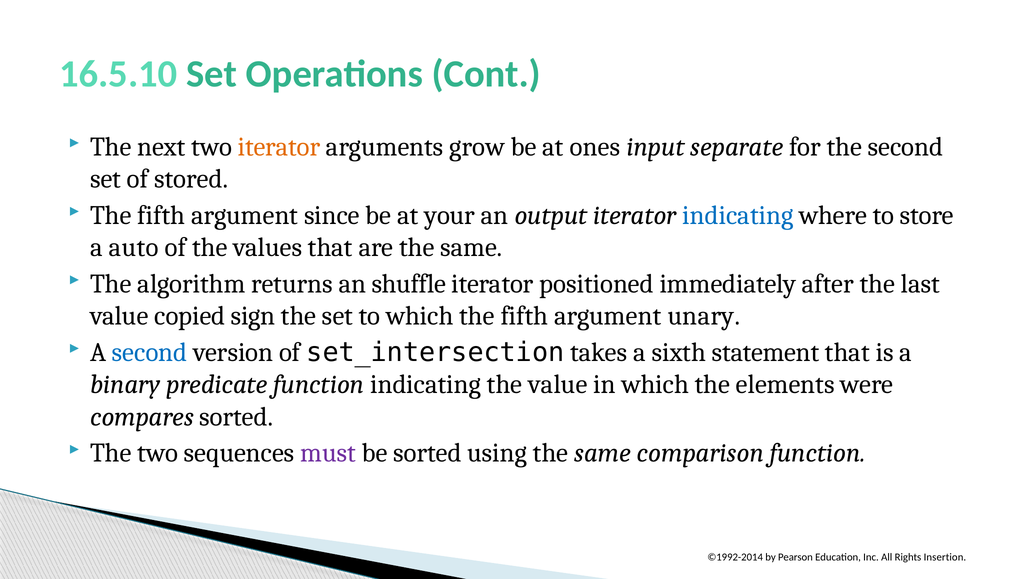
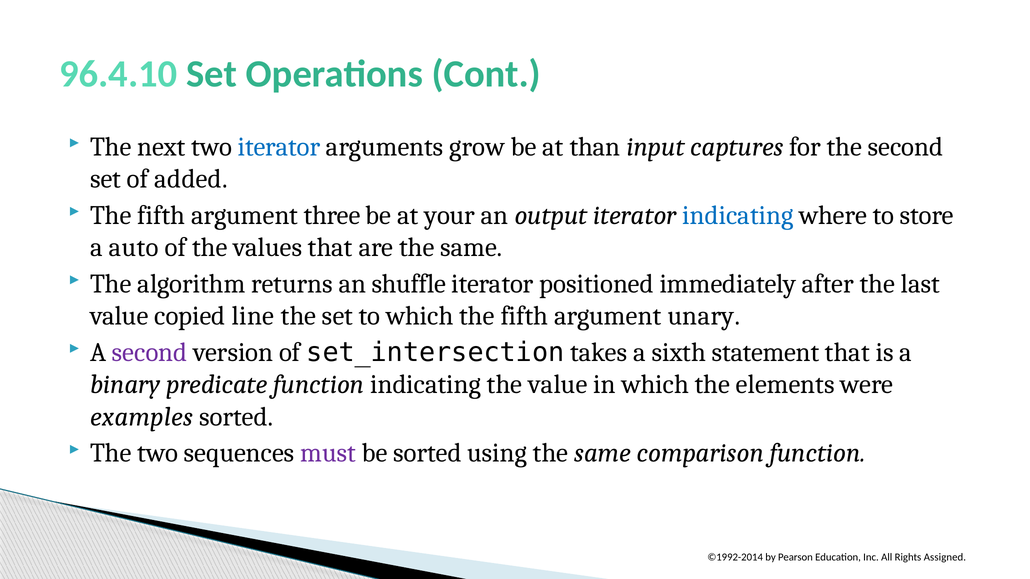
16.5.10: 16.5.10 -> 96.4.10
iterator at (279, 147) colour: orange -> blue
ones: ones -> than
separate: separate -> captures
stored: stored -> added
since: since -> three
sign: sign -> line
second at (150, 353) colour: blue -> purple
compares: compares -> examples
Insertion: Insertion -> Assigned
